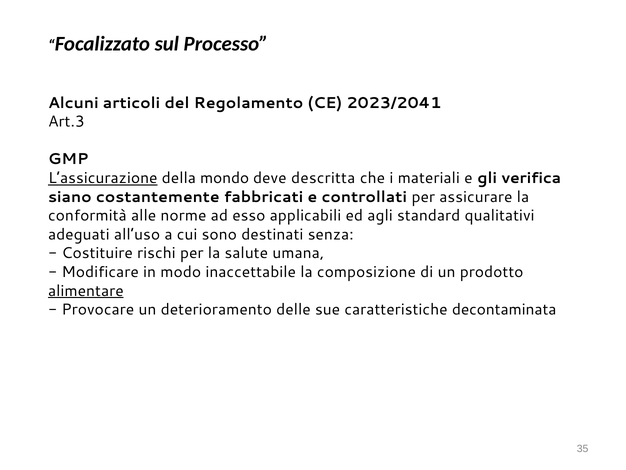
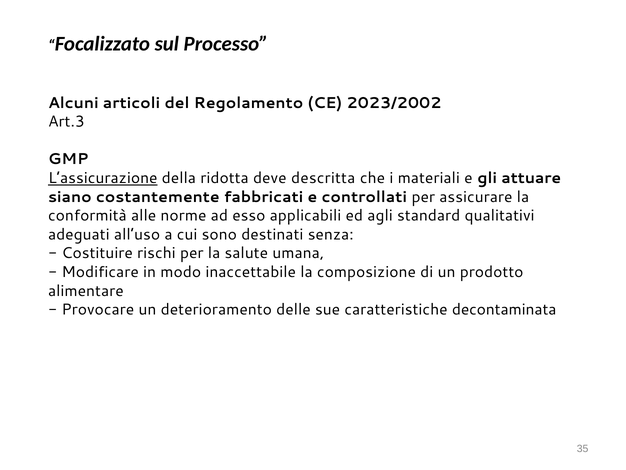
2023/2041: 2023/2041 -> 2023/2002
mondo: mondo -> ridotta
verifica: verifica -> attuare
alimentare underline: present -> none
